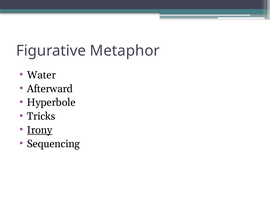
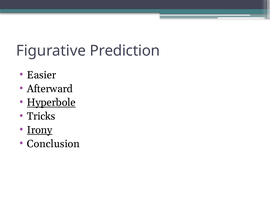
Metaphor: Metaphor -> Prediction
Water: Water -> Easier
Hyperbole underline: none -> present
Sequencing: Sequencing -> Conclusion
